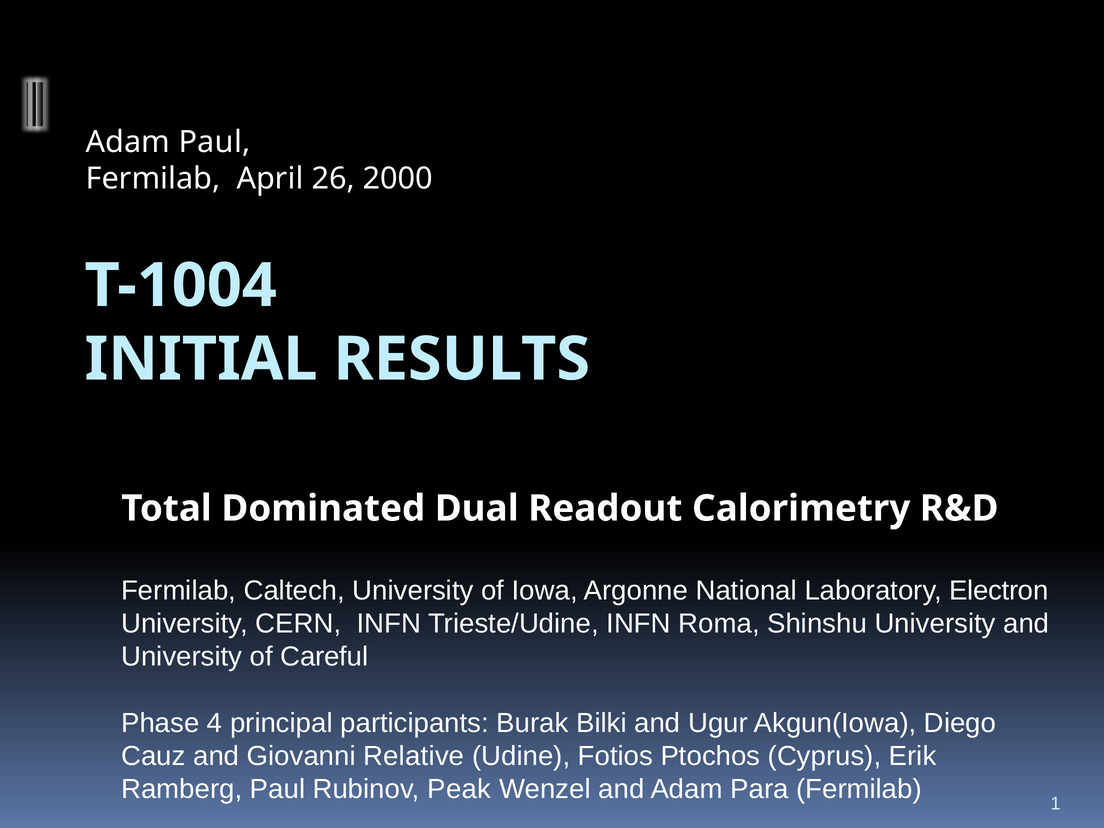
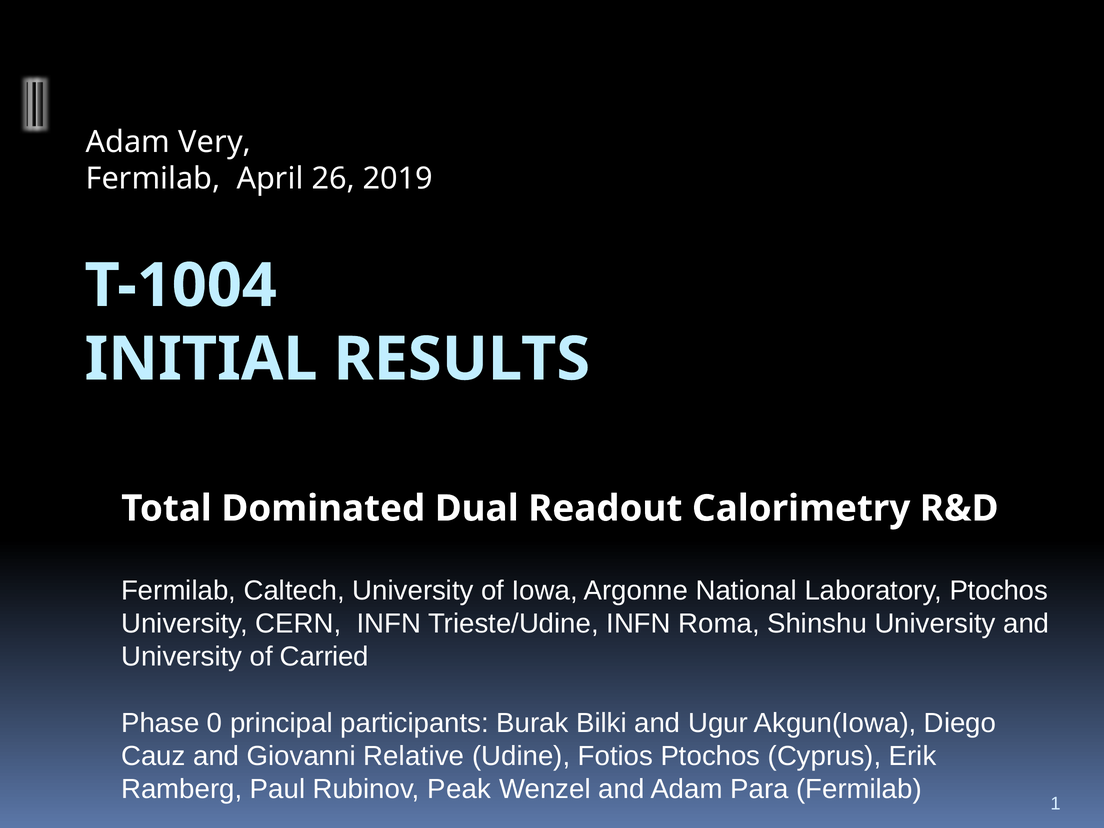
Adam Paul: Paul -> Very
2000: 2000 -> 2019
Laboratory Electron: Electron -> Ptochos
Careful: Careful -> Carried
4: 4 -> 0
